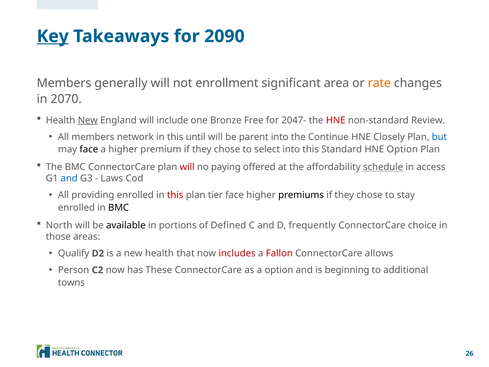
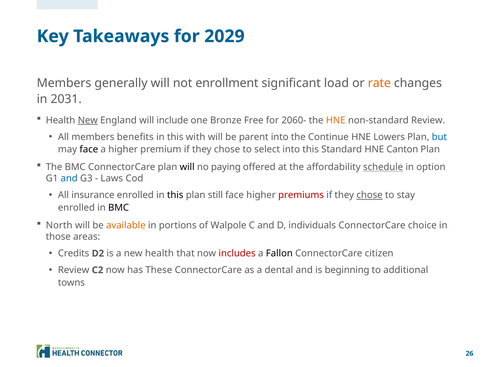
Key underline: present -> none
2090: 2090 -> 2029
area: area -> load
2070: 2070 -> 2031
2047-: 2047- -> 2060-
HNE at (336, 120) colour: red -> orange
network: network -> benefits
until: until -> with
Closely: Closely -> Lowers
HNE Option: Option -> Canton
will at (187, 167) colour: red -> black
access: access -> option
providing: providing -> insurance
this at (175, 195) colour: red -> black
tier: tier -> still
premiums colour: black -> red
chose at (370, 195) underline: none -> present
available colour: black -> orange
Defined: Defined -> Walpole
frequently: frequently -> individuals
Qualify: Qualify -> Credits
Fallon colour: red -> black
allows: allows -> citizen
Person at (74, 270): Person -> Review
a option: option -> dental
